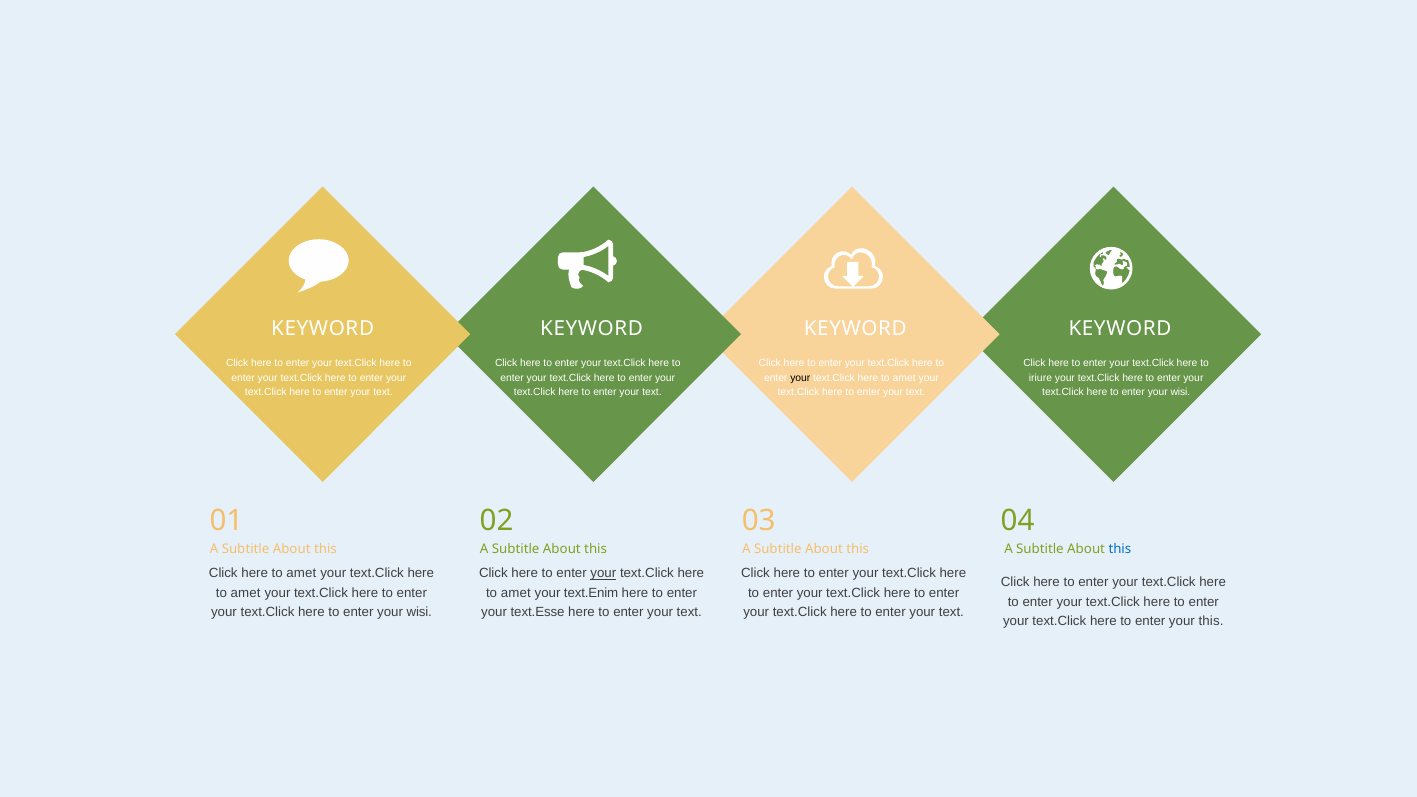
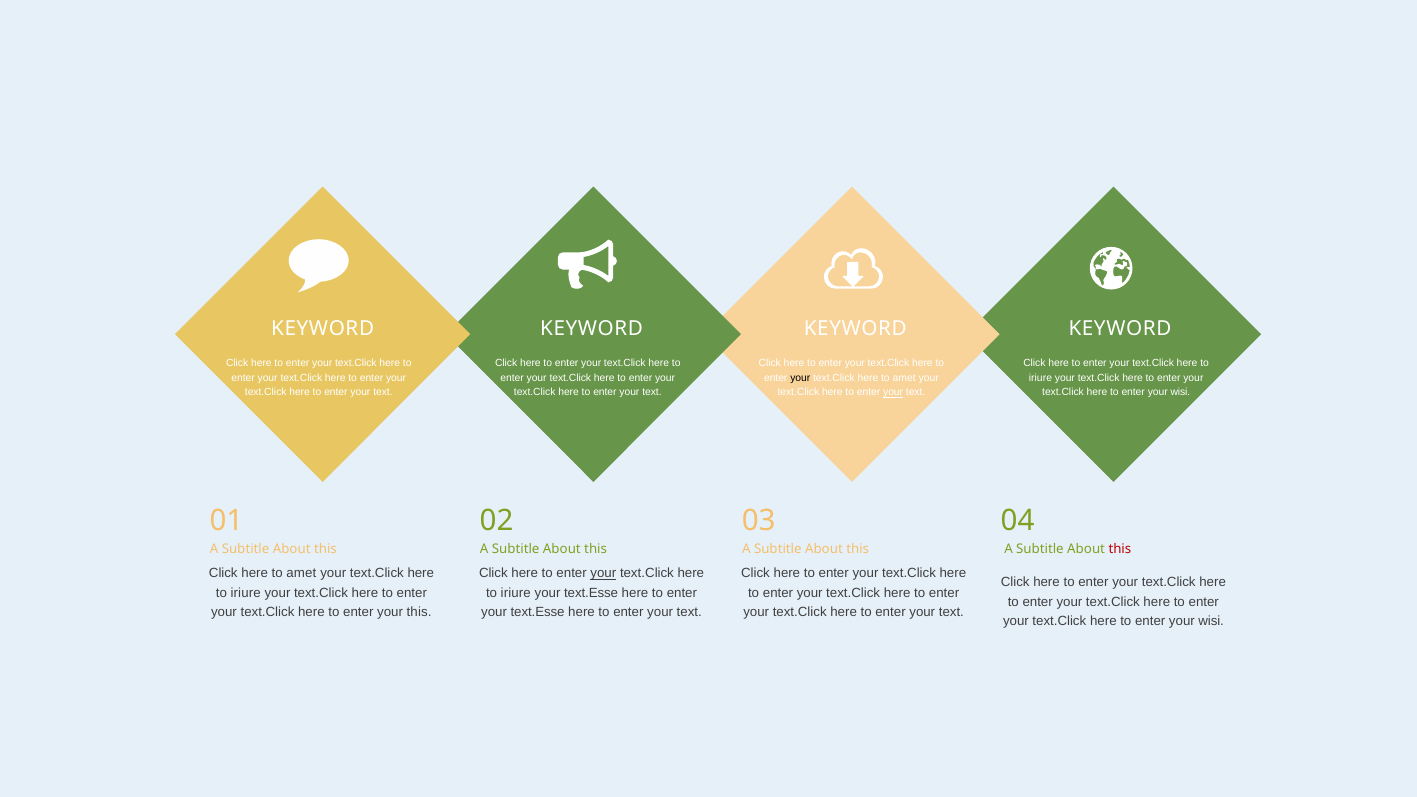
your at (893, 393) underline: none -> present
this at (1120, 549) colour: blue -> red
amet at (246, 593): amet -> iriure
amet at (516, 593): amet -> iriure
text.Enim at (591, 593): text.Enim -> text.Esse
wisi at (419, 612): wisi -> this
this at (1211, 621): this -> wisi
